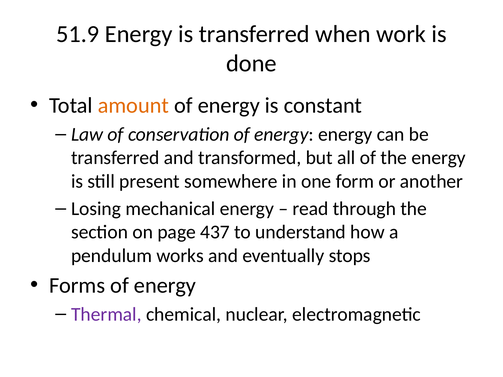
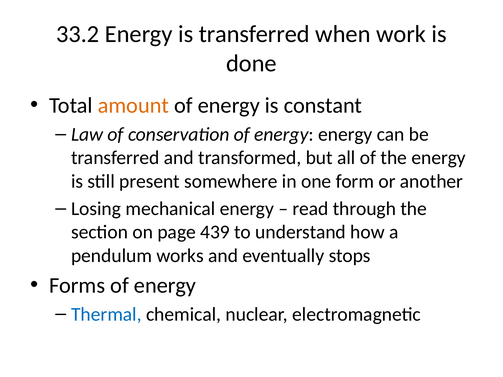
51.9: 51.9 -> 33.2
437: 437 -> 439
Thermal colour: purple -> blue
